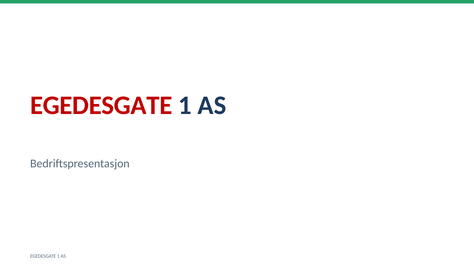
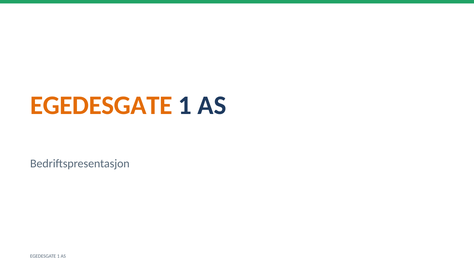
EGEDESGATE at (101, 105) colour: red -> orange
